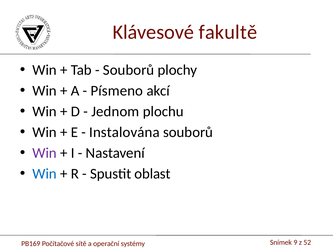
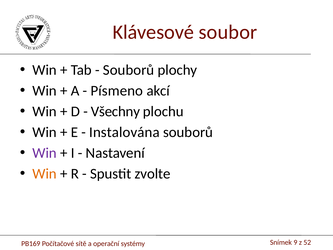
fakultě: fakultě -> soubor
Jednom: Jednom -> Všechny
Win at (45, 174) colour: blue -> orange
oblast: oblast -> zvolte
